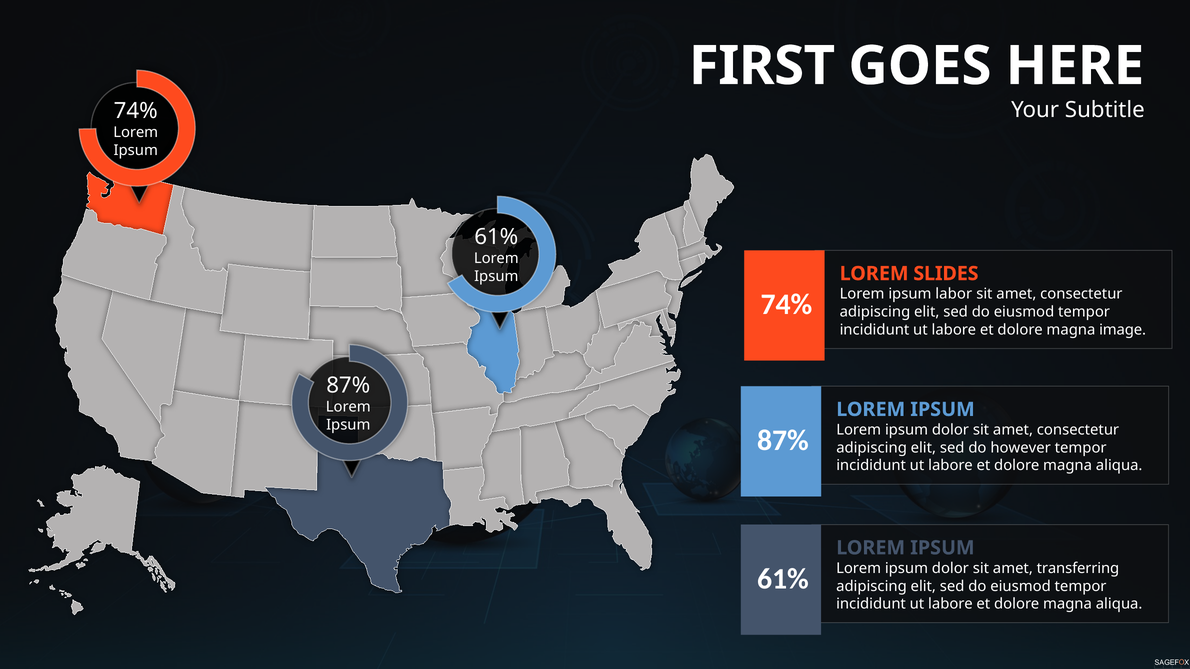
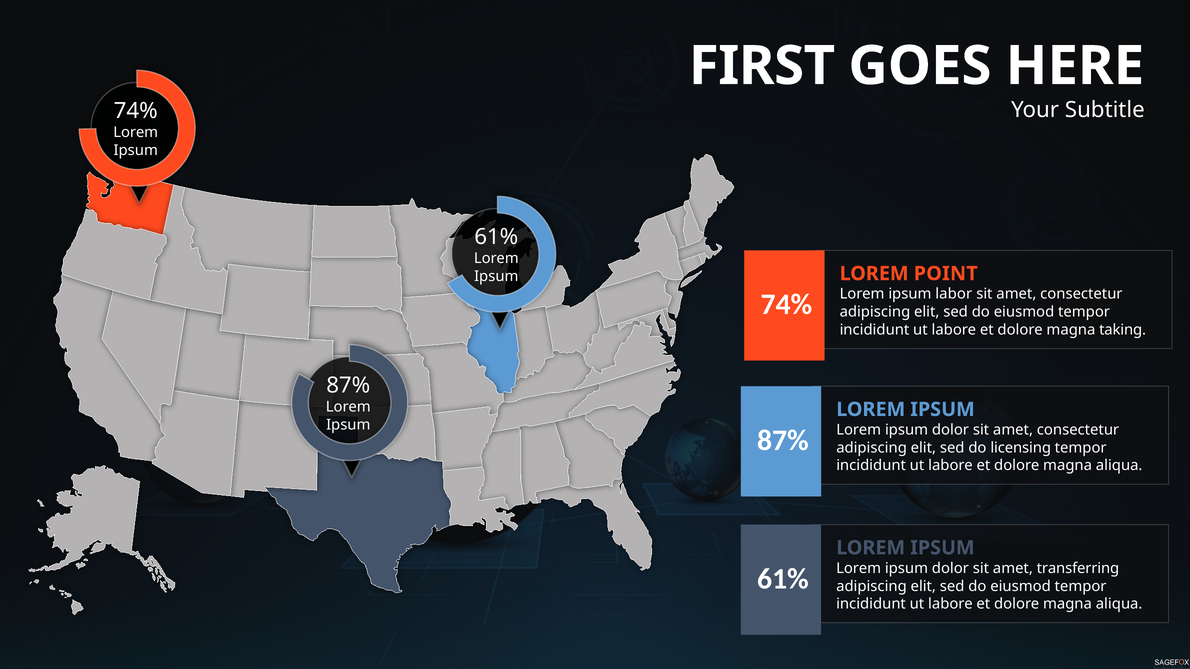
SLIDES: SLIDES -> POINT
image: image -> taking
however: however -> licensing
